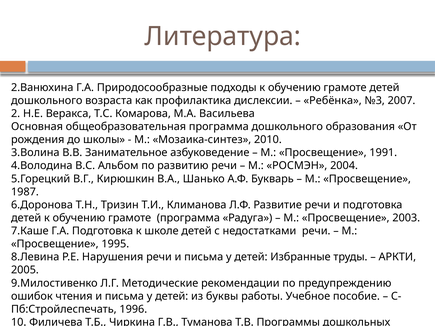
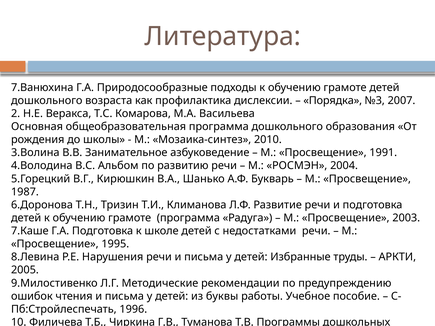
2.Ванюхина: 2.Ванюхина -> 7.Ванюхина
Ребёнка: Ребёнка -> Порядка
